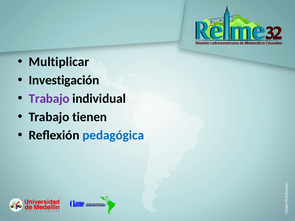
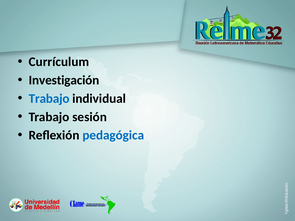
Multiplicar: Multiplicar -> Currículum
Trabajo at (49, 99) colour: purple -> blue
tienen: tienen -> sesión
